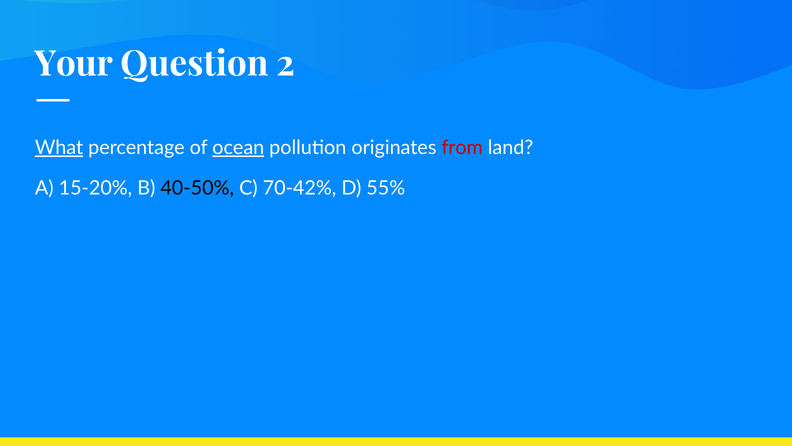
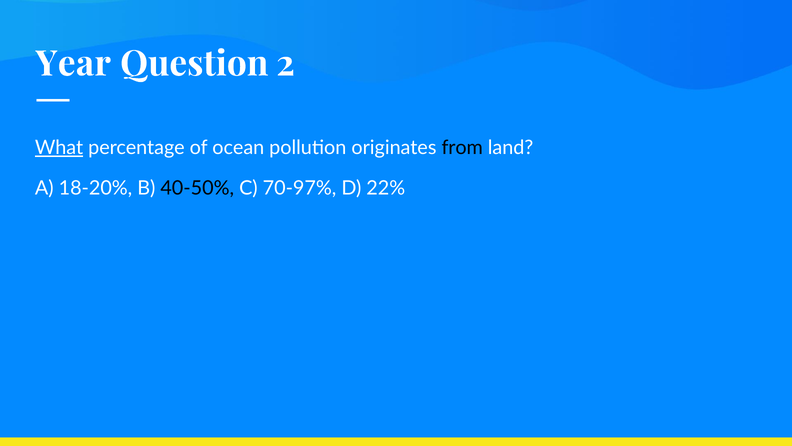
Your: Your -> Year
ocean underline: present -> none
from colour: red -> black
15-20%: 15-20% -> 18-20%
70-42%: 70-42% -> 70-97%
55%: 55% -> 22%
